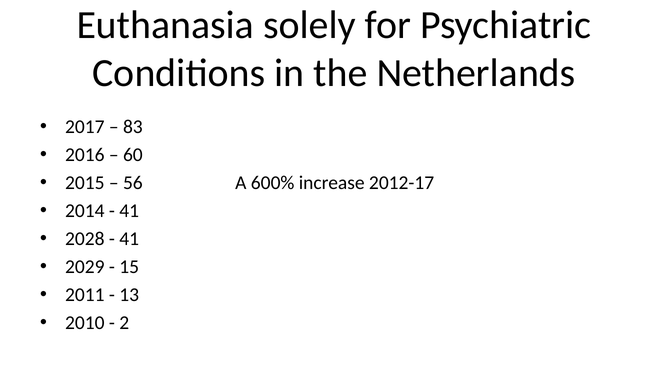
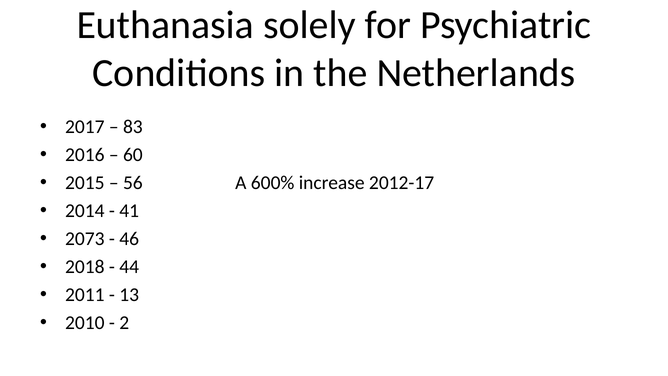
2028: 2028 -> 2073
41 at (129, 239): 41 -> 46
2029: 2029 -> 2018
15: 15 -> 44
